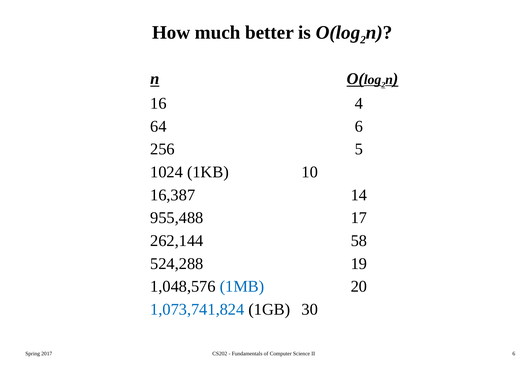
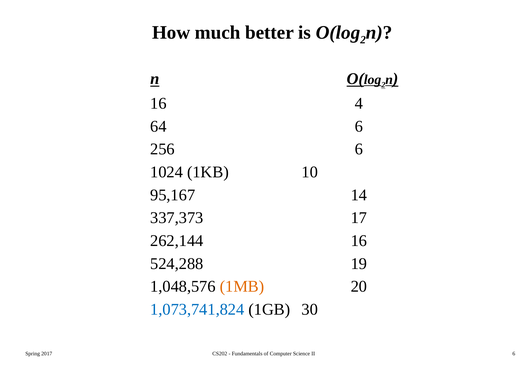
256 5: 5 -> 6
16,387: 16,387 -> 95,167
955,488: 955,488 -> 337,373
262,144 58: 58 -> 16
1MB colour: blue -> orange
